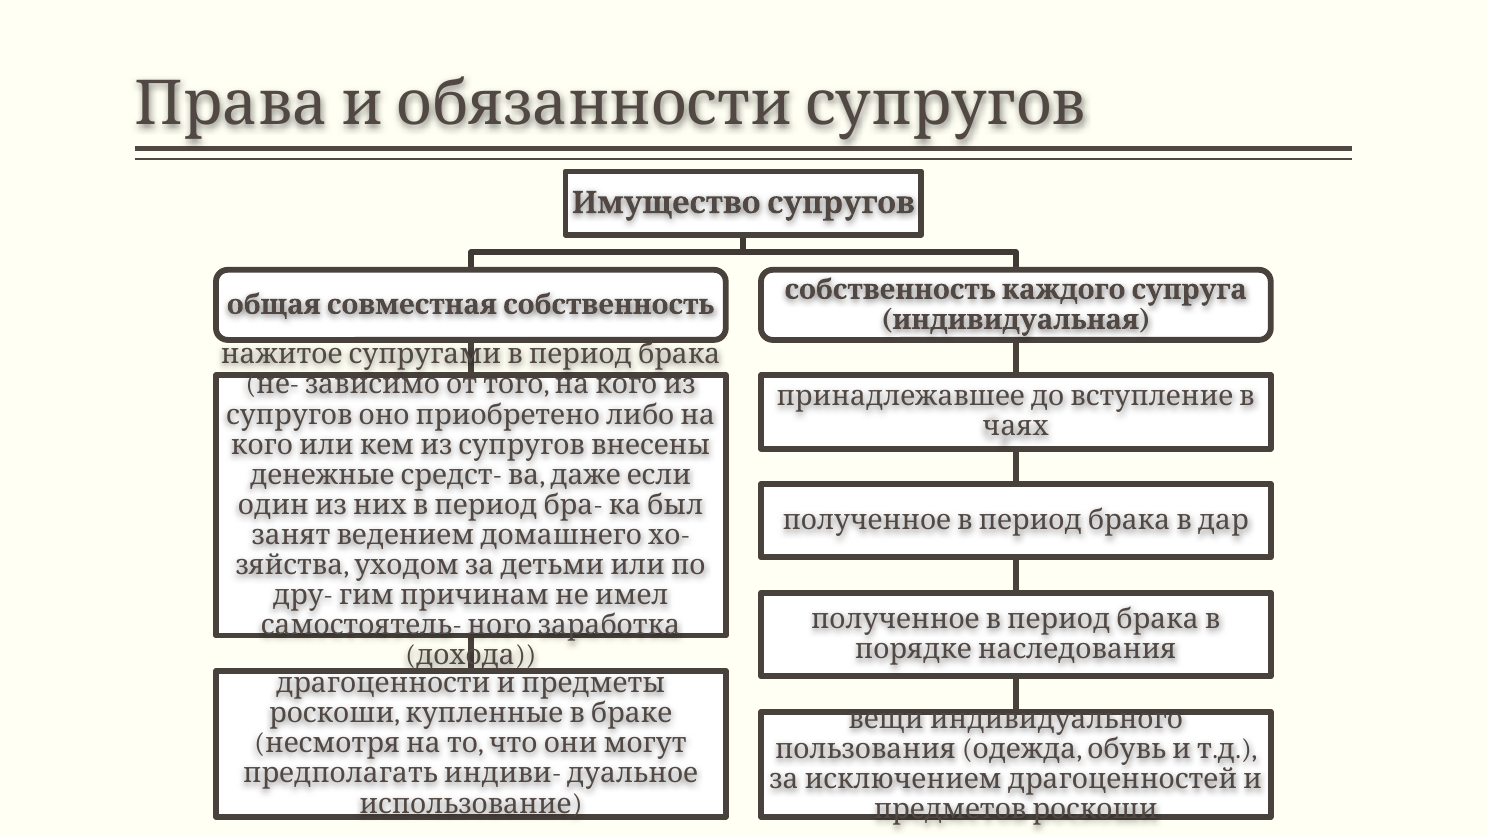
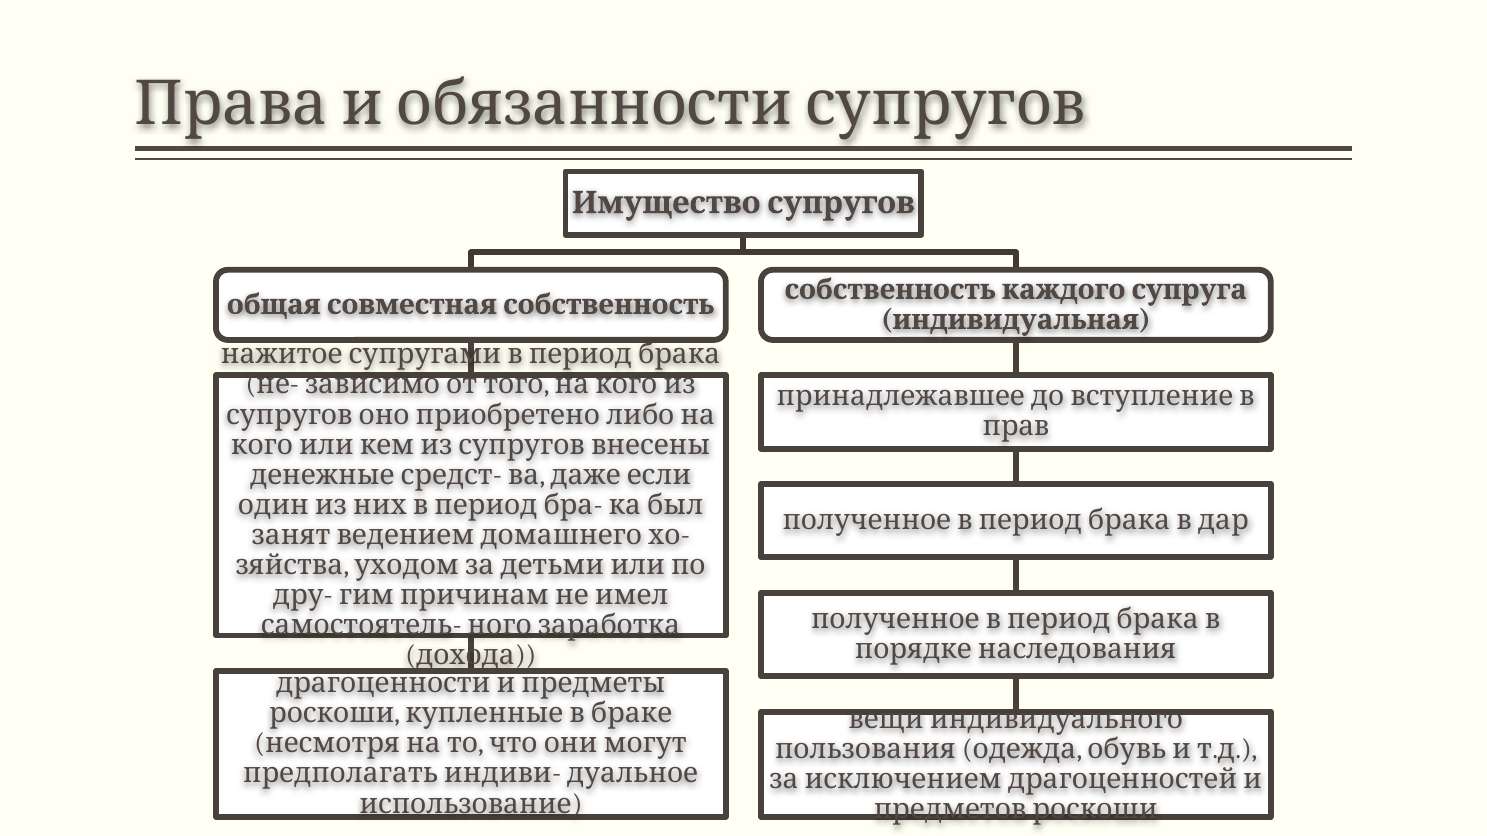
чаях: чаях -> прав
